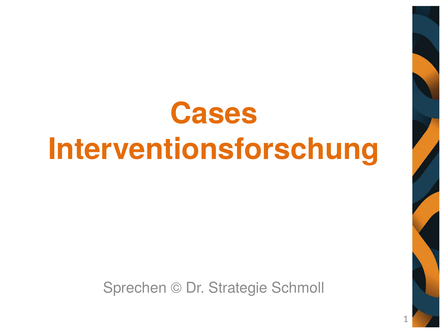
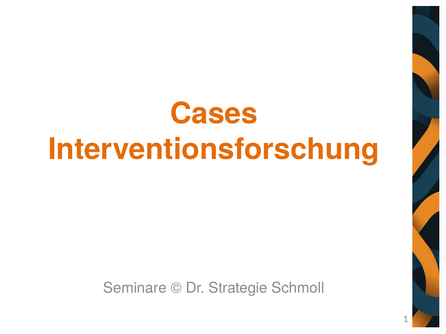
Sprechen: Sprechen -> Seminare
